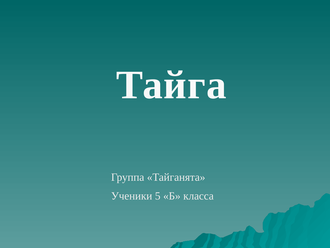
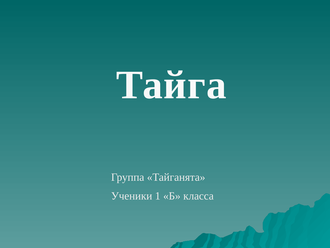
5: 5 -> 1
